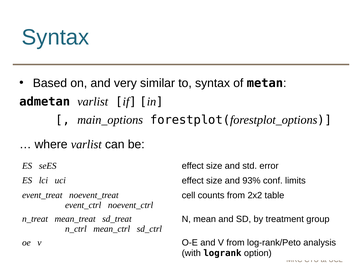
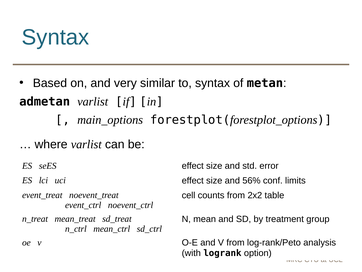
93%: 93% -> 56%
